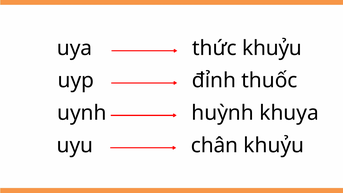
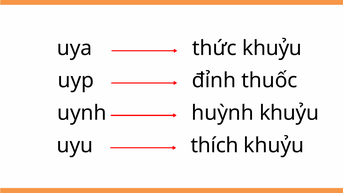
huỳnh khuya: khuya -> khuỷu
chân: chân -> thích
